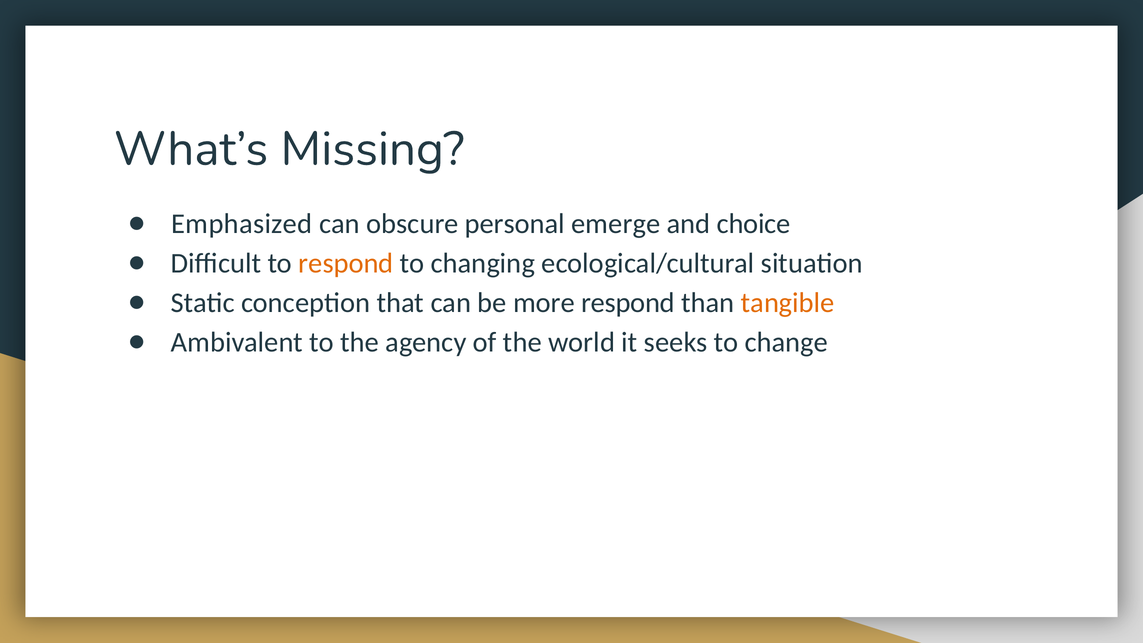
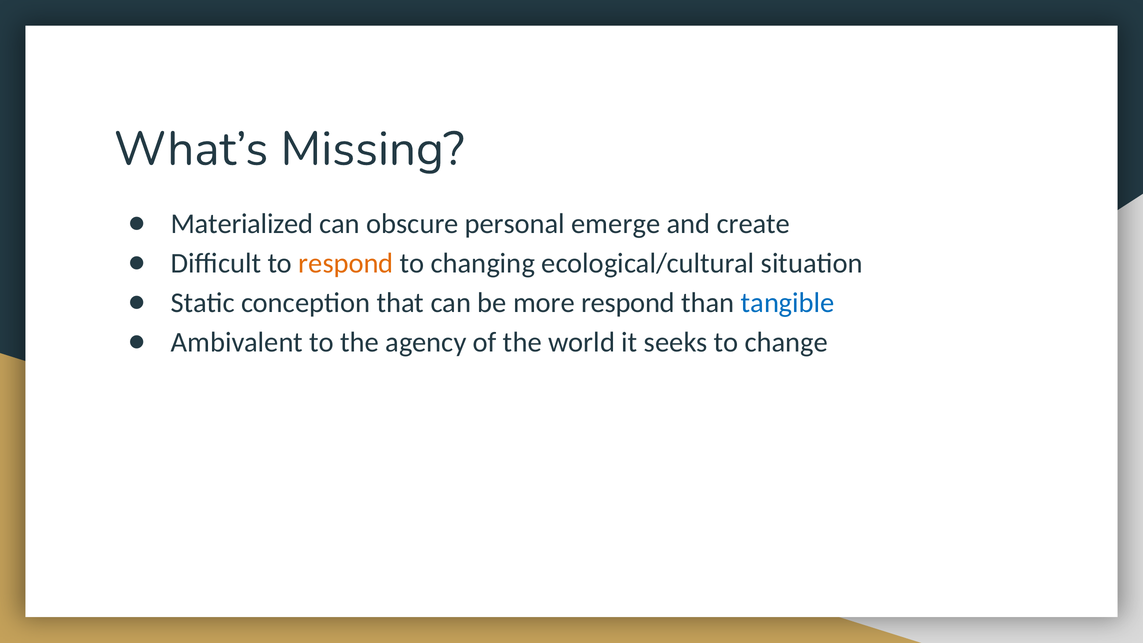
Emphasized: Emphasized -> Materialized
choice: choice -> create
tangible colour: orange -> blue
